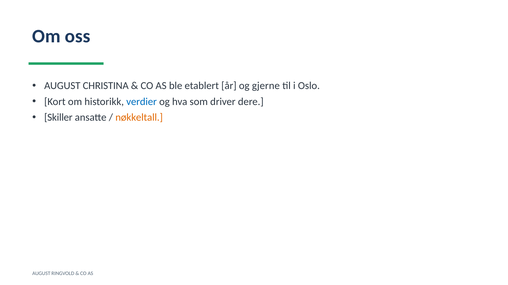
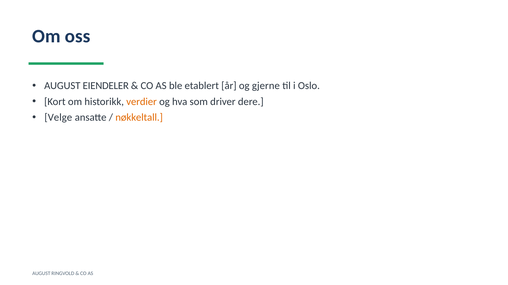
CHRISTINA: CHRISTINA -> EIENDELER
verdier colour: blue -> orange
Skiller: Skiller -> Velge
